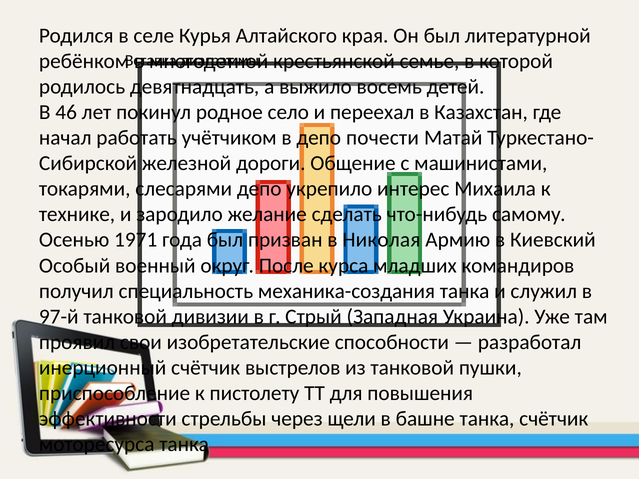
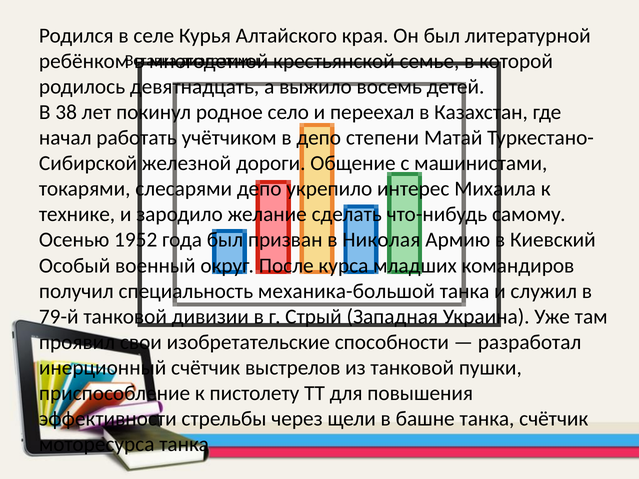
46: 46 -> 38
почести: почести -> степени
1971: 1971 -> 1952
механика-создания: механика-создания -> механика-большой
97-й: 97-й -> 79-й
